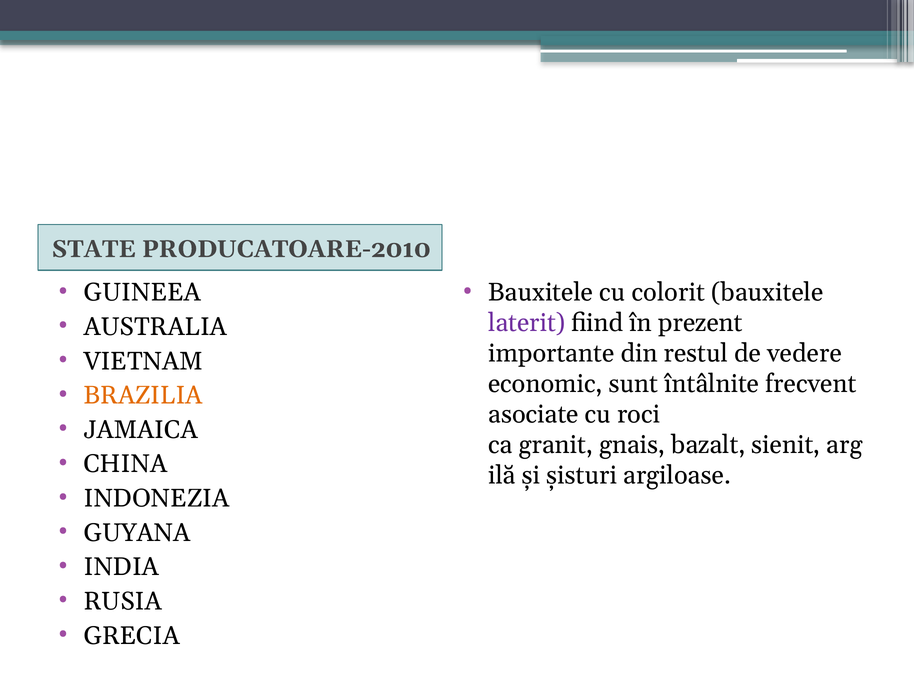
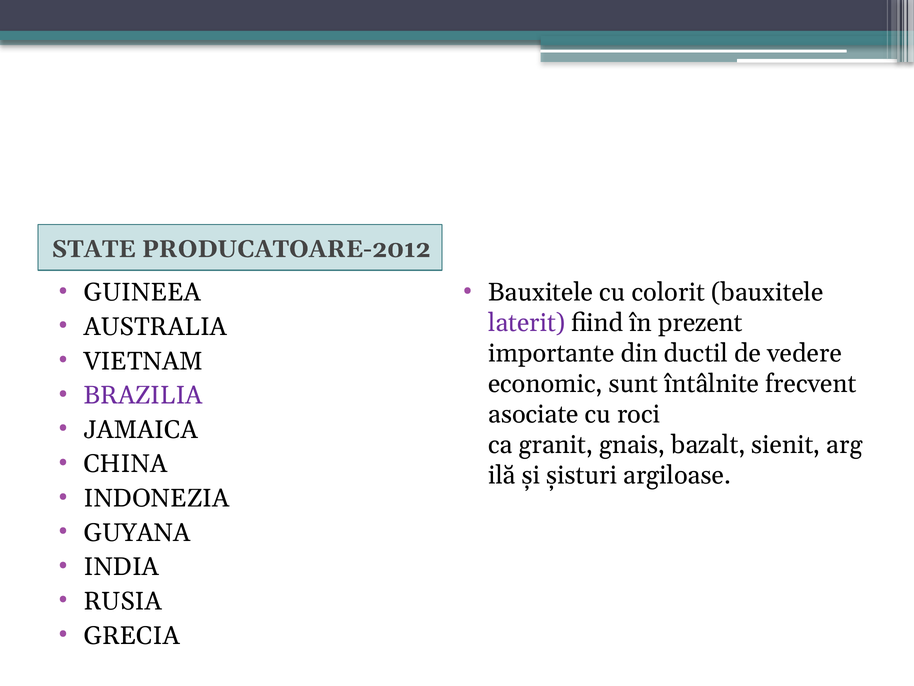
PRODUCATOARE-2010: PRODUCATOARE-2010 -> PRODUCATOARE-2012
restul: restul -> ductil
BRAZILIA colour: orange -> purple
